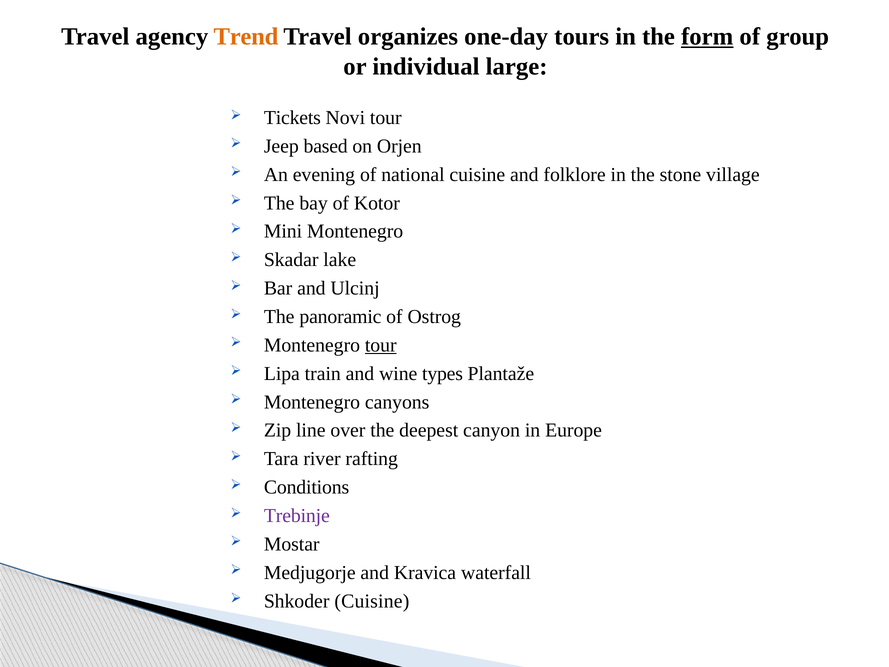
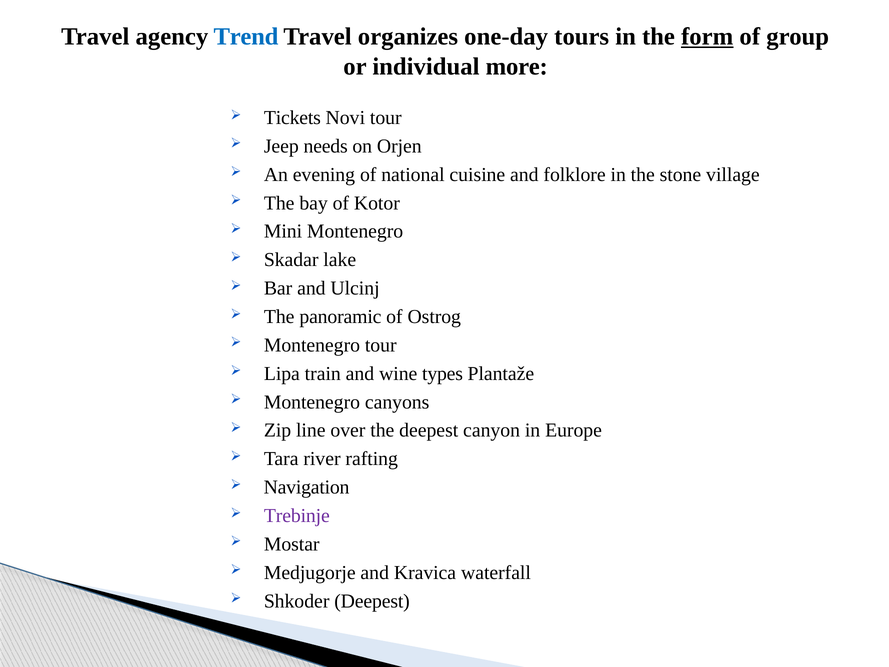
Trend colour: orange -> blue
large: large -> more
based: based -> needs
tour at (381, 345) underline: present -> none
Conditions: Conditions -> Navigation
Shkoder Cuisine: Cuisine -> Deepest
